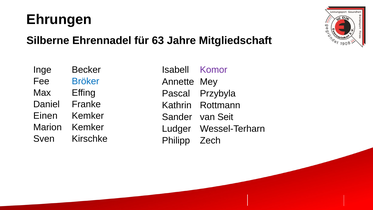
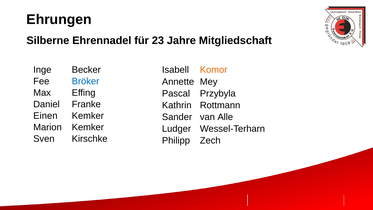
63: 63 -> 23
Komor colour: purple -> orange
Seit: Seit -> Alle
